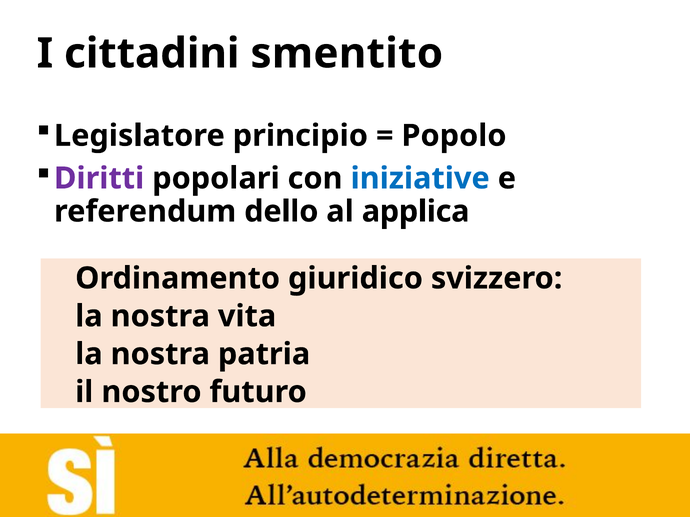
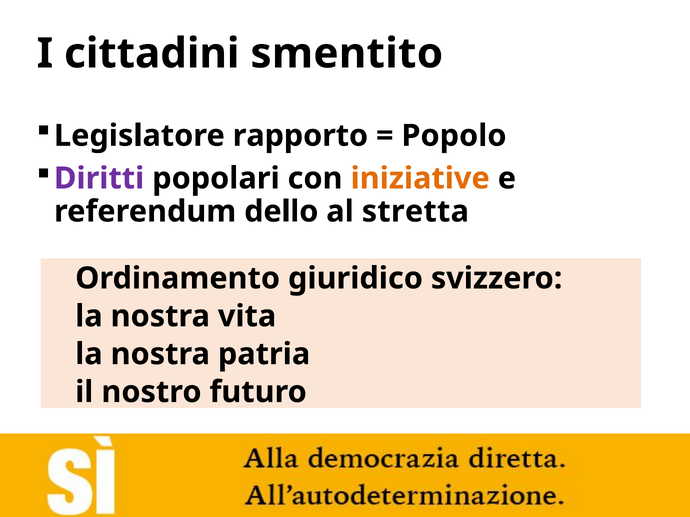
principio: principio -> rapporto
iniziative colour: blue -> orange
applica: applica -> stretta
